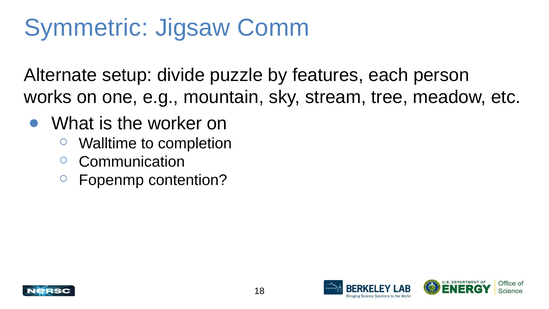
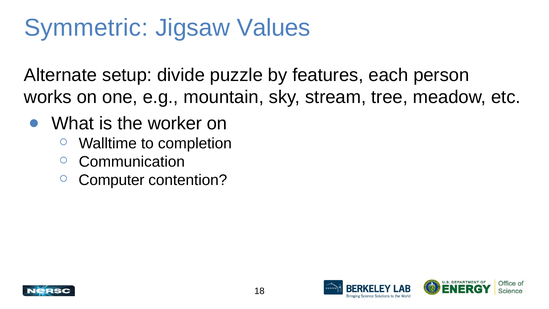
Comm: Comm -> Values
Fopenmp: Fopenmp -> Computer
